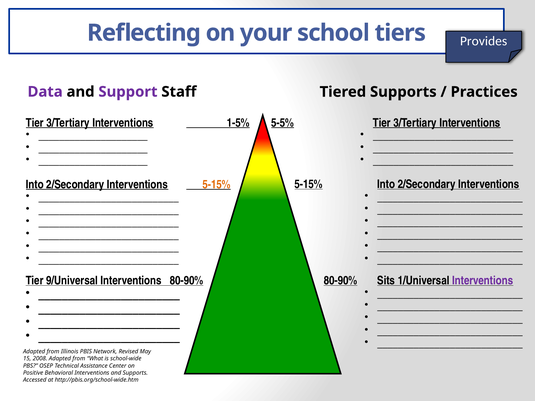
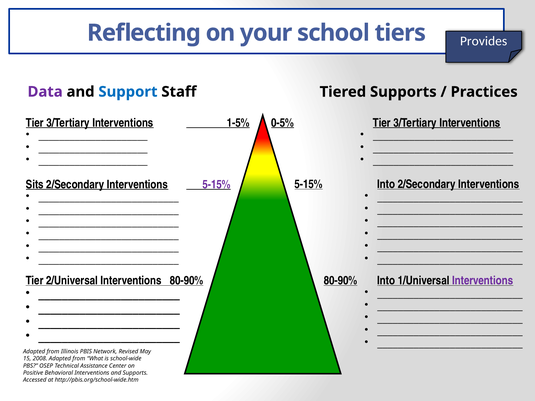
Support colour: purple -> blue
5-5%: 5-5% -> 0-5%
Into at (35, 185): Into -> Sits
5-15% at (217, 185) colour: orange -> purple
9/Universal: 9/Universal -> 2/Universal
Sits at (386, 281): Sits -> Into
